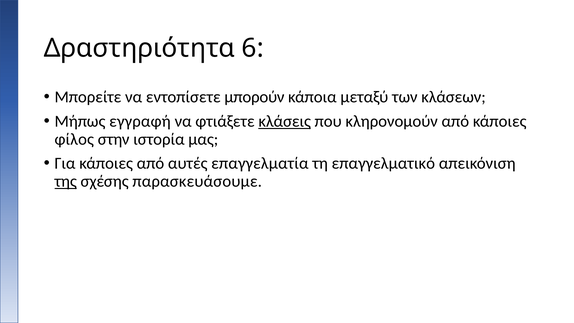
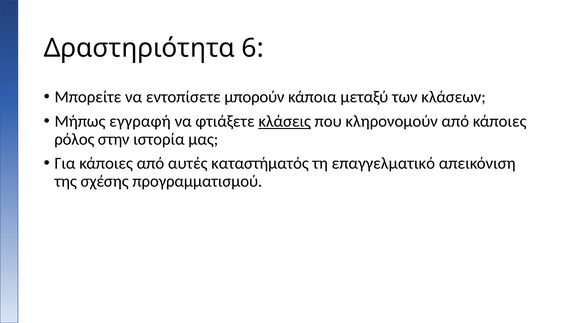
φίλος: φίλος -> ρόλος
επαγγελματία: επαγγελματία -> καταστήματός
της underline: present -> none
παρασκευάσουμε: παρασκευάσουμε -> προγραμματισμού
